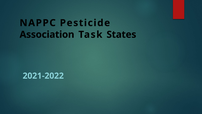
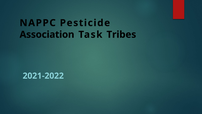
States: States -> Tribes
